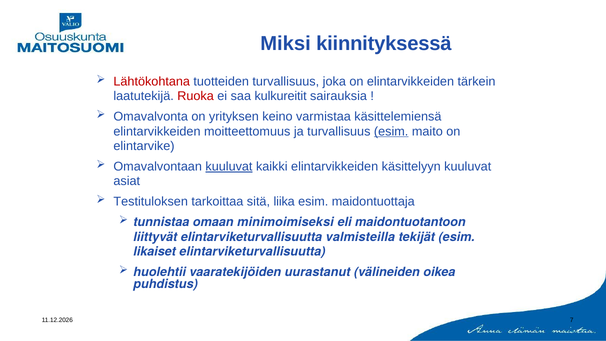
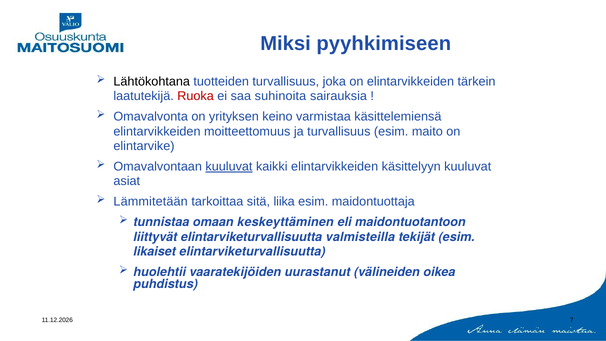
kiinnityksessä: kiinnityksessä -> pyyhkimiseen
Lähtökohtana colour: red -> black
kulkureitit: kulkureitit -> suhinoita
esim at (391, 131) underline: present -> none
Testituloksen: Testituloksen -> Lämmitetään
minimoimiseksi: minimoimiseksi -> keskeyttäminen
